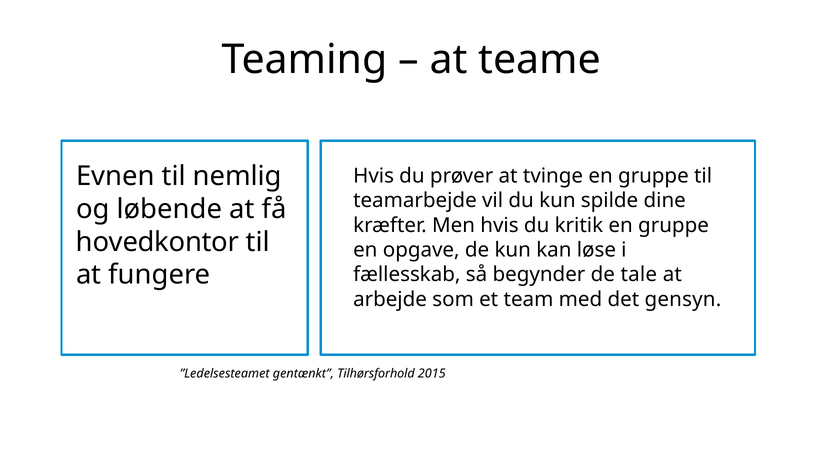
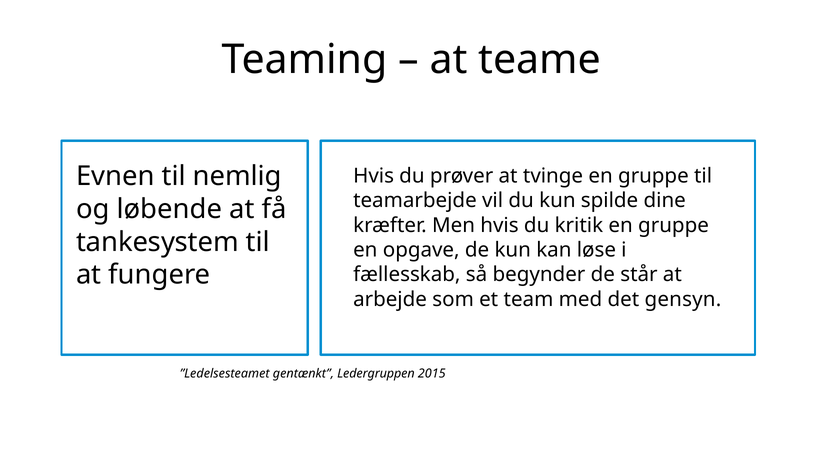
hovedkontor: hovedkontor -> tankesystem
tale: tale -> står
Tilhørsforhold: Tilhørsforhold -> Ledergruppen
